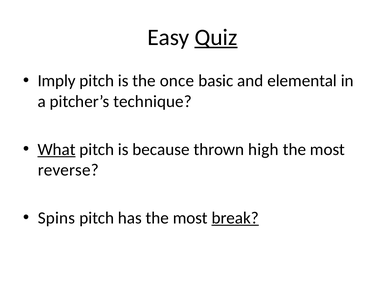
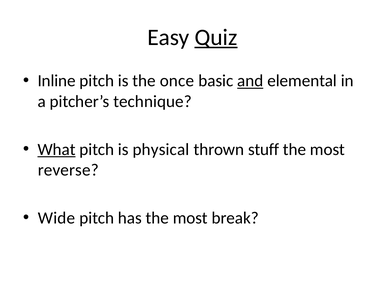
Imply: Imply -> Inline
and underline: none -> present
because: because -> physical
high: high -> stuff
Spins: Spins -> Wide
break underline: present -> none
